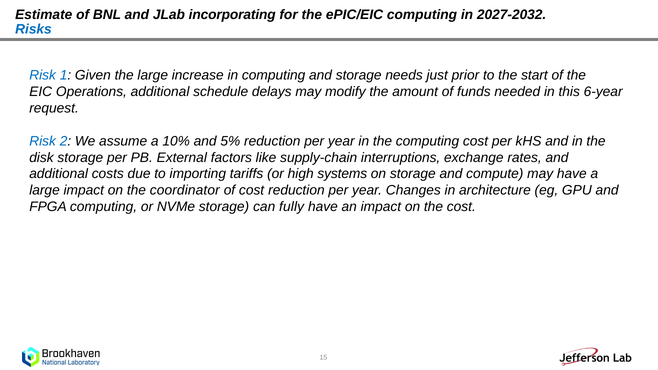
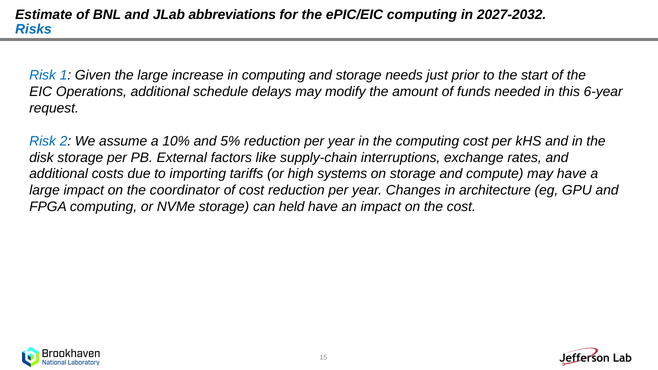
incorporating: incorporating -> abbreviations
fully: fully -> held
